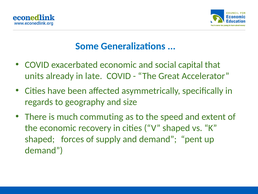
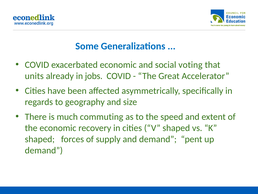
capital: capital -> voting
late: late -> jobs
